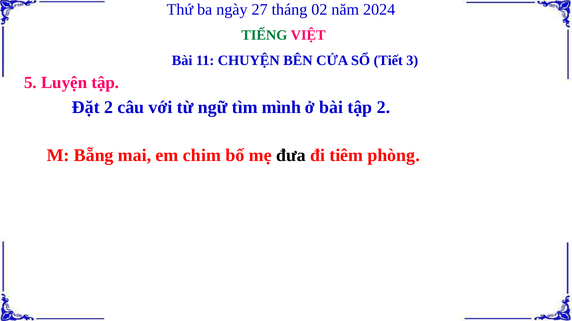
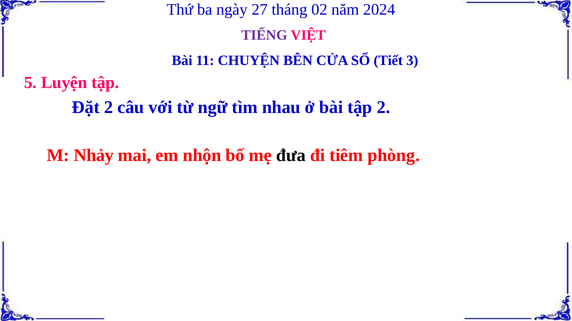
TIẾNG colour: green -> purple
mình: mình -> nhau
Bẵng: Bẵng -> Nhảy
chim: chim -> nhộn
